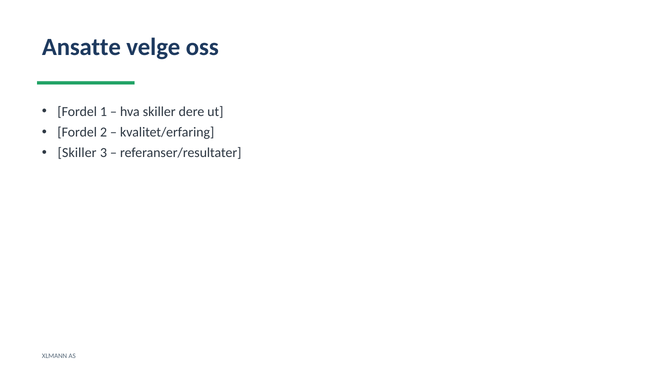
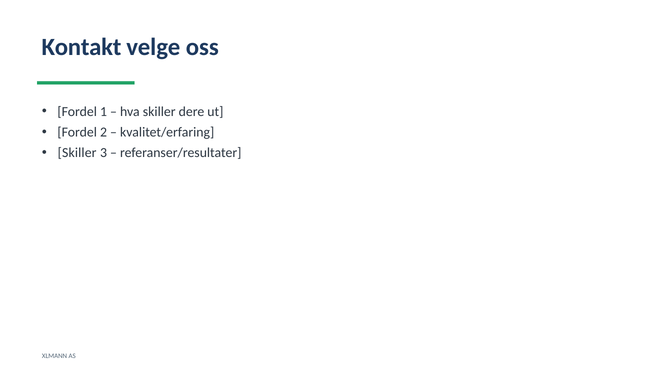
Ansatte: Ansatte -> Kontakt
